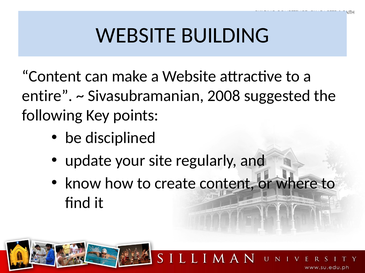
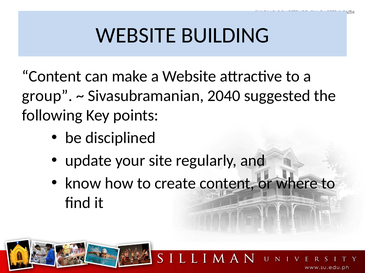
entire: entire -> group
2008: 2008 -> 2040
